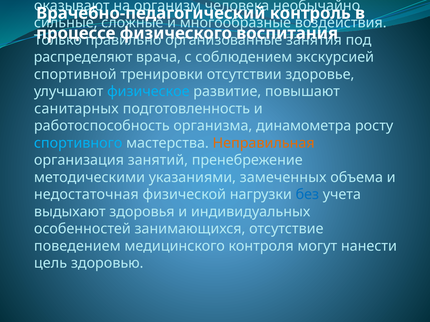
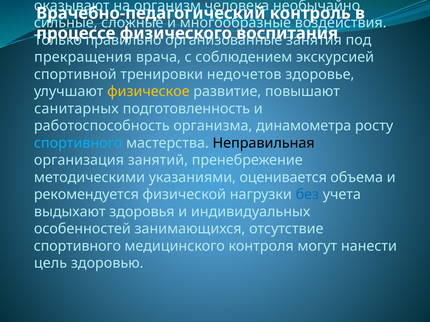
распределяют: распределяют -> прекращения
отсутствии: отсутствии -> недочетов
физическое colour: light blue -> yellow
Неправильная colour: orange -> black
замеченных: замеченных -> оценивается
недостаточная: недостаточная -> рекомендуется
поведением at (77, 246): поведением -> спортивного
